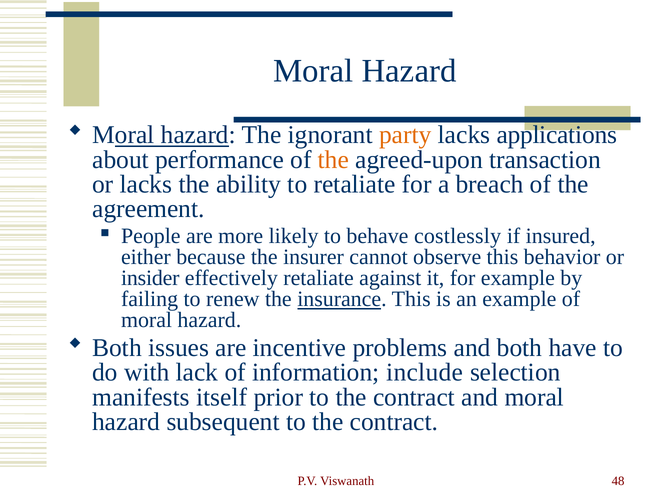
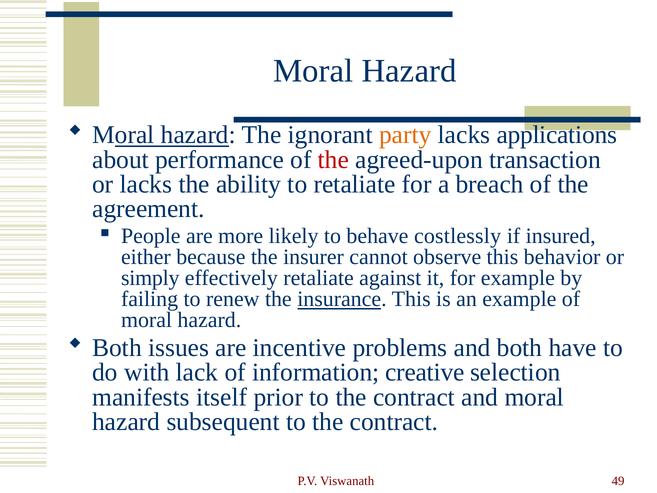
the at (333, 159) colour: orange -> red
insider: insider -> simply
include: include -> creative
48: 48 -> 49
